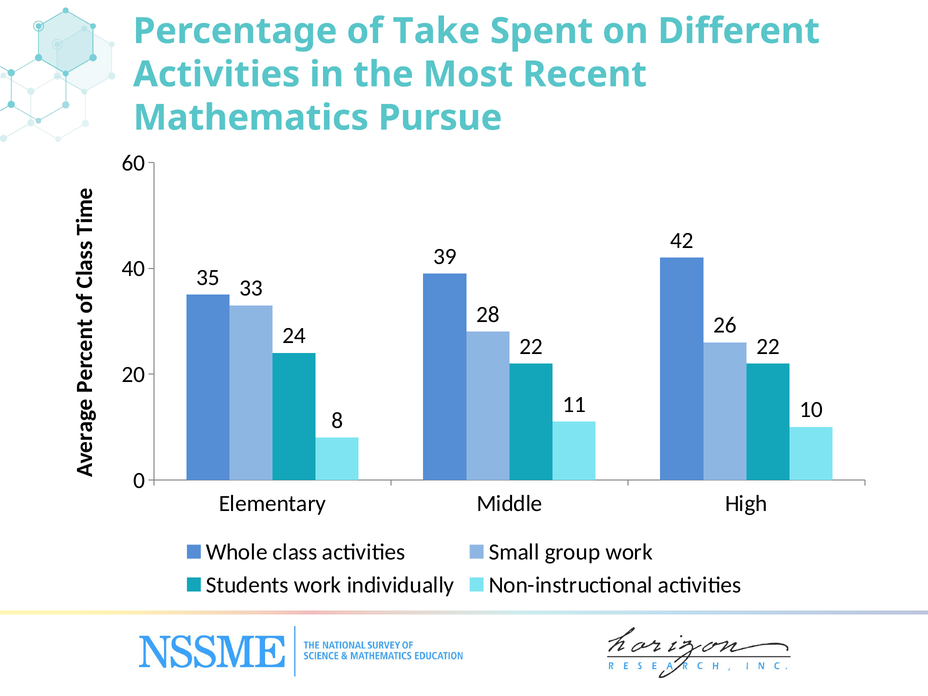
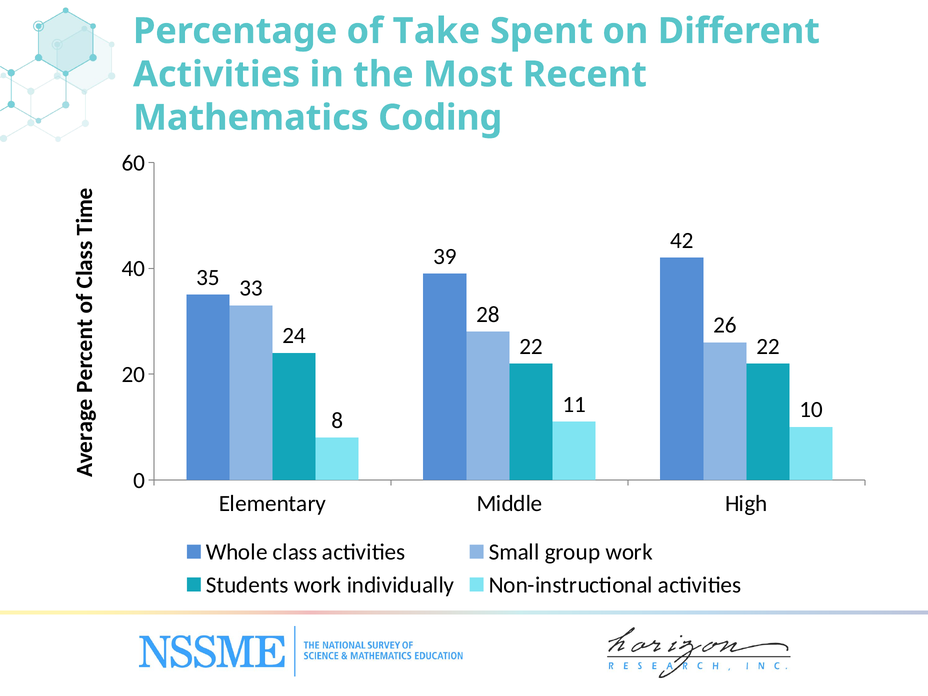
Pursue: Pursue -> Coding
